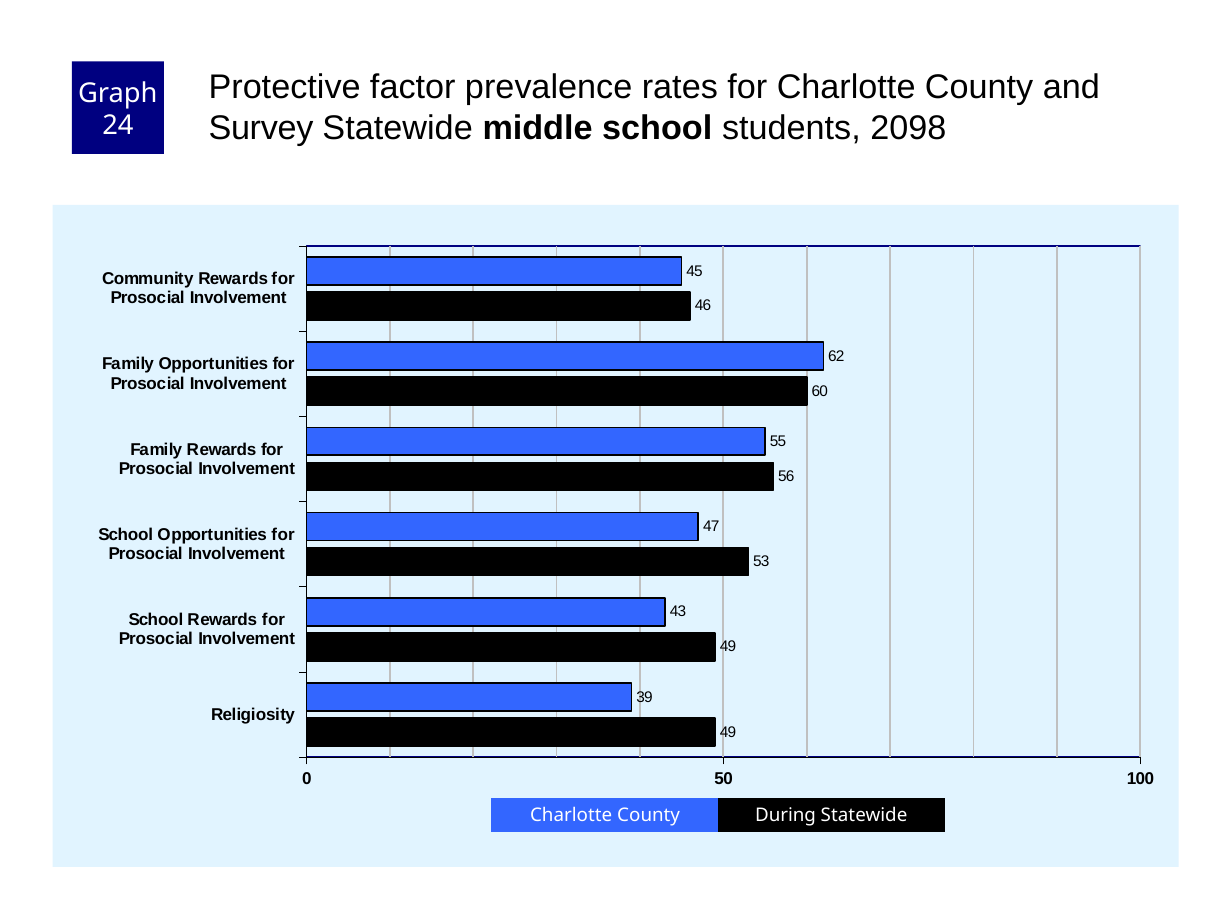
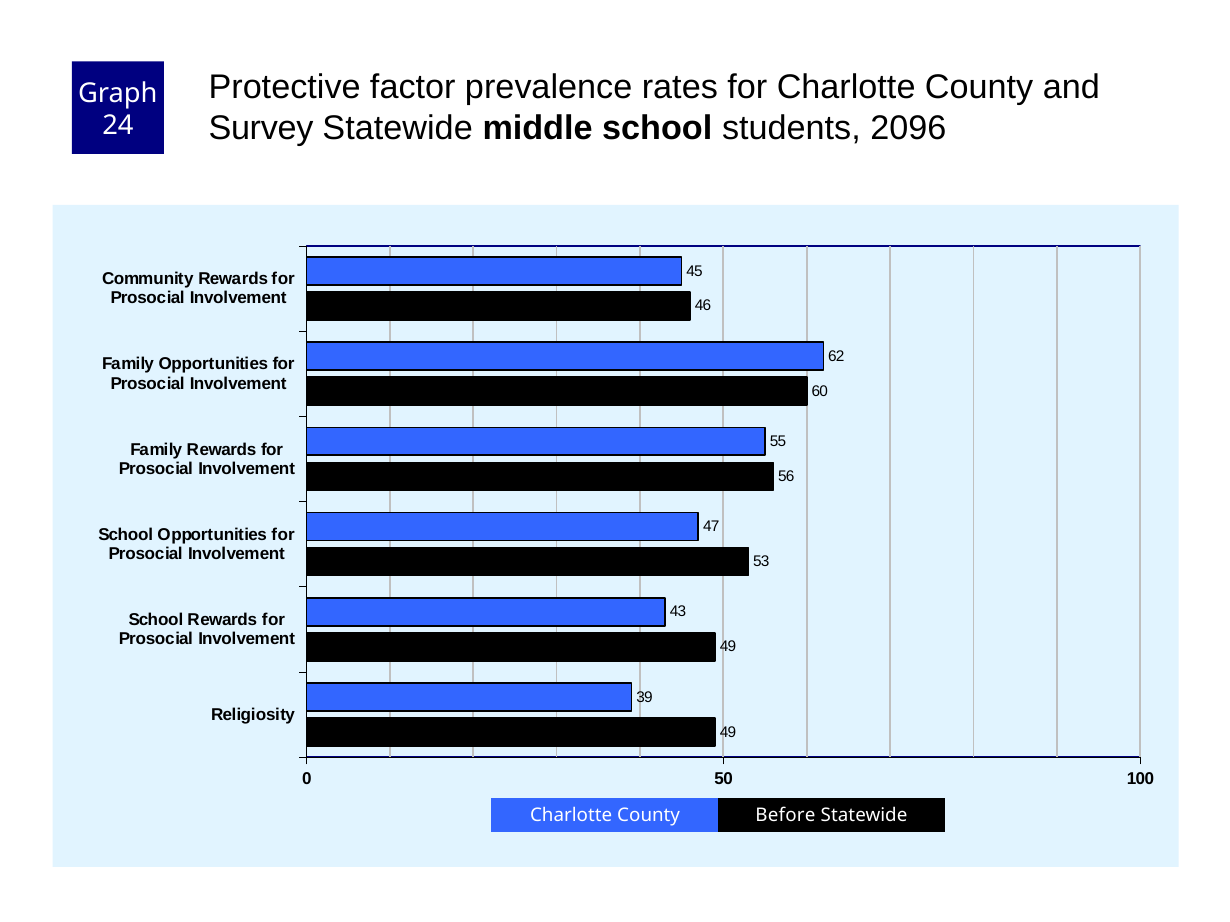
2098: 2098 -> 2096
During: During -> Before
